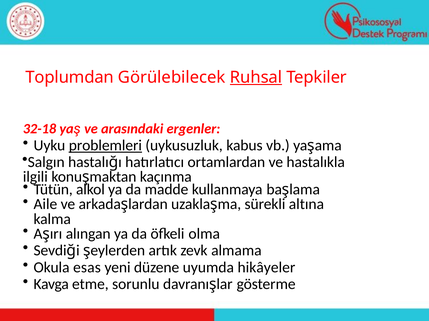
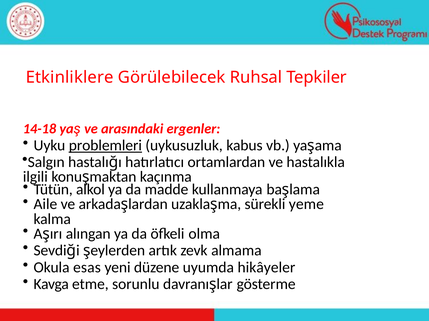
Toplumdan: Toplumdan -> Etkinliklere
Ruhsal underline: present -> none
32-18: 32-18 -> 14-18
altına: altına -> yeme
